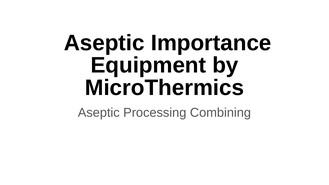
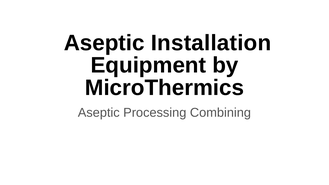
Importance: Importance -> Installation
